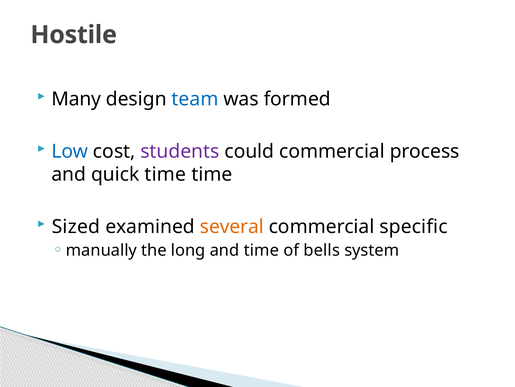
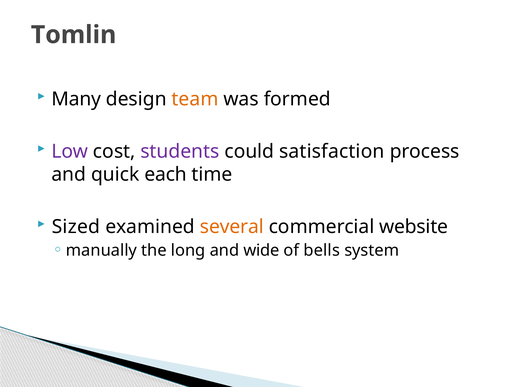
Hostile: Hostile -> Tomlin
team colour: blue -> orange
Low colour: blue -> purple
could commercial: commercial -> satisfaction
quick time: time -> each
specific: specific -> website
and time: time -> wide
